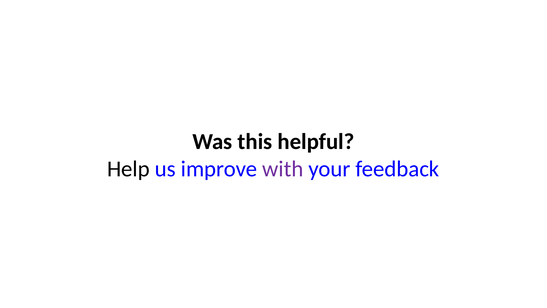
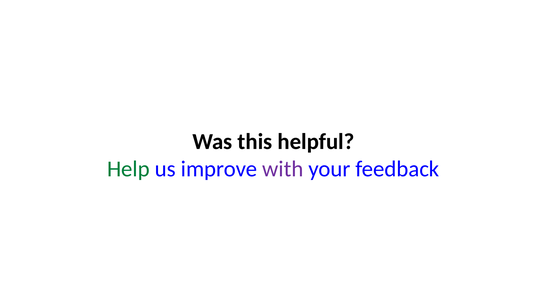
Help colour: black -> green
